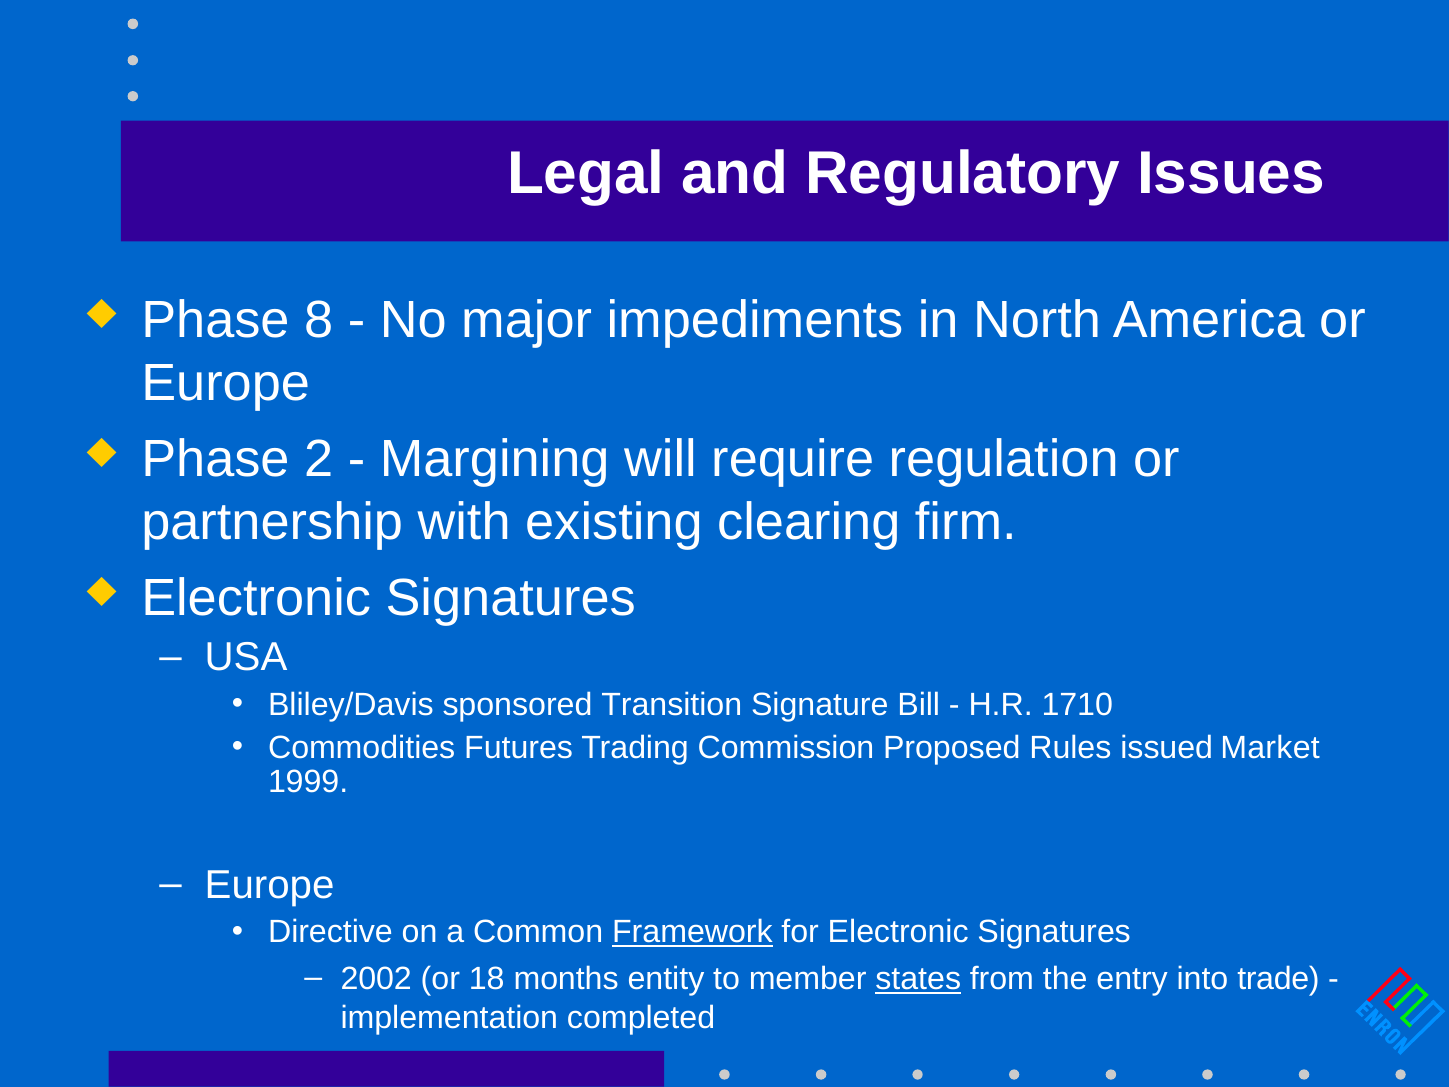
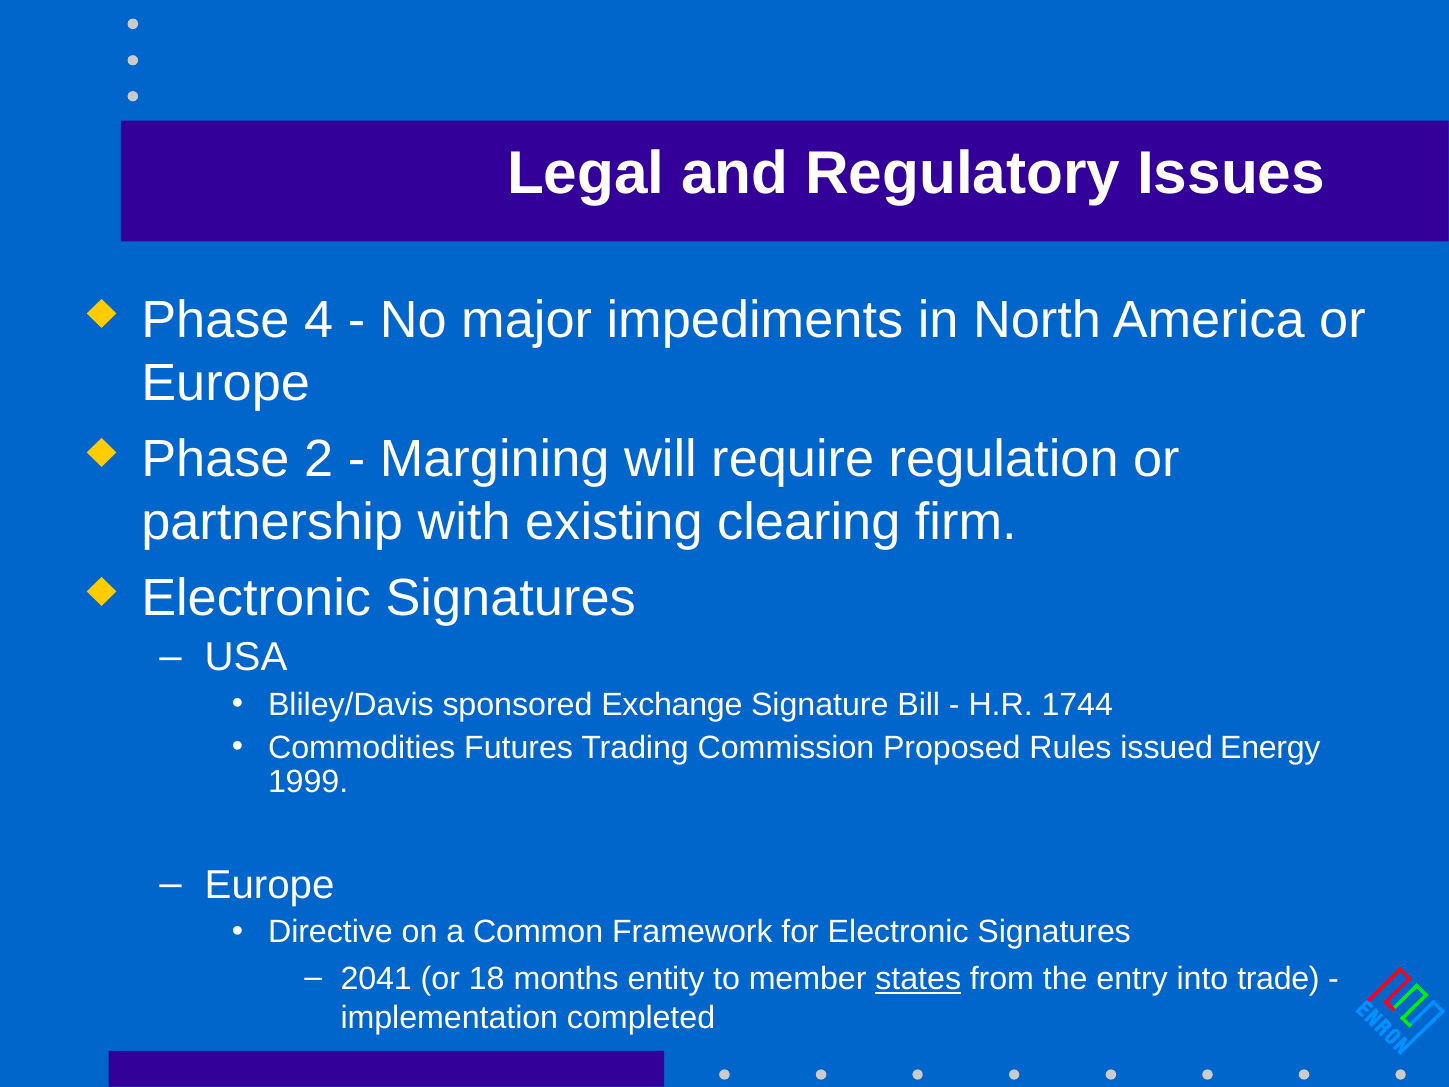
8: 8 -> 4
Transition: Transition -> Exchange
1710: 1710 -> 1744
Market: Market -> Energy
Framework underline: present -> none
2002: 2002 -> 2041
